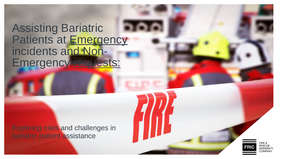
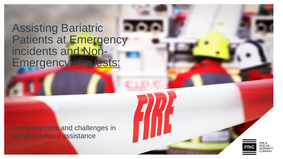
Emergency at (99, 40) underline: present -> none
